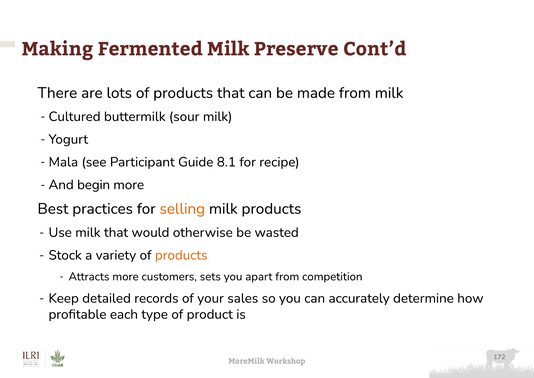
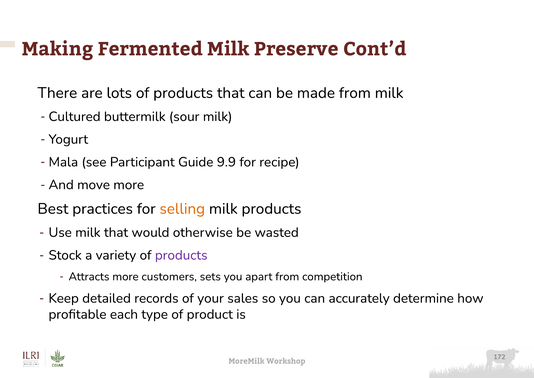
8.1: 8.1 -> 9.9
begin: begin -> move
products at (181, 255) colour: orange -> purple
